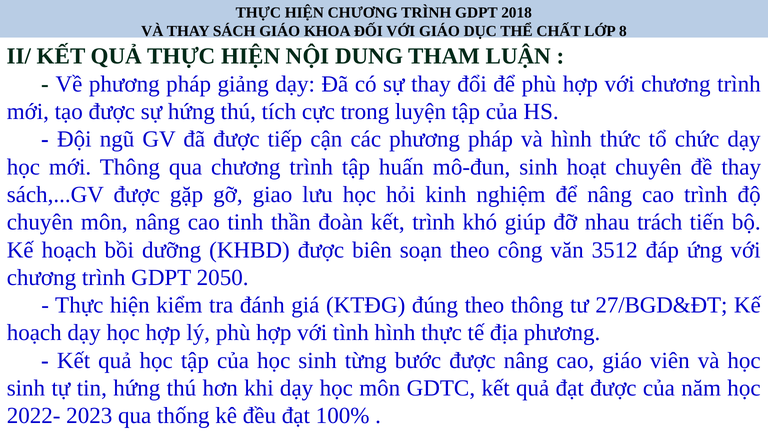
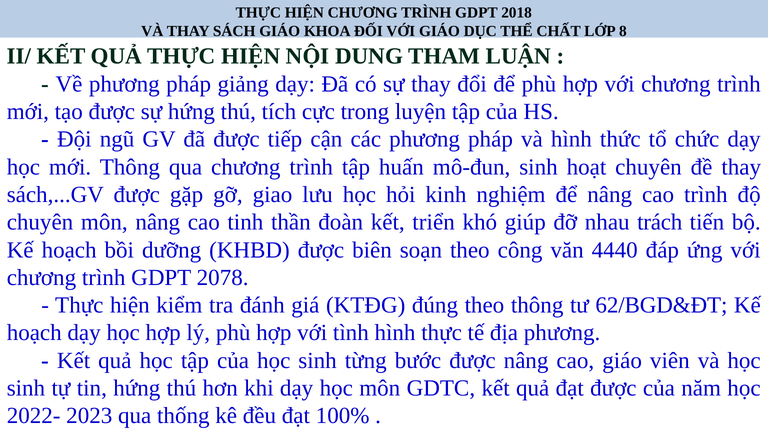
kết trình: trình -> triển
3512: 3512 -> 4440
2050: 2050 -> 2078
27/BGD&ĐT: 27/BGD&ĐT -> 62/BGD&ĐT
